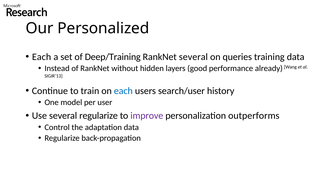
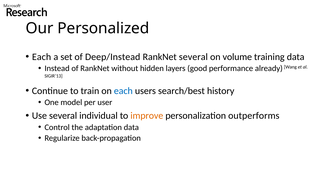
Deep/Training: Deep/Training -> Deep/Instead
queries: queries -> volume
search/user: search/user -> search/best
several regularize: regularize -> individual
improve colour: purple -> orange
